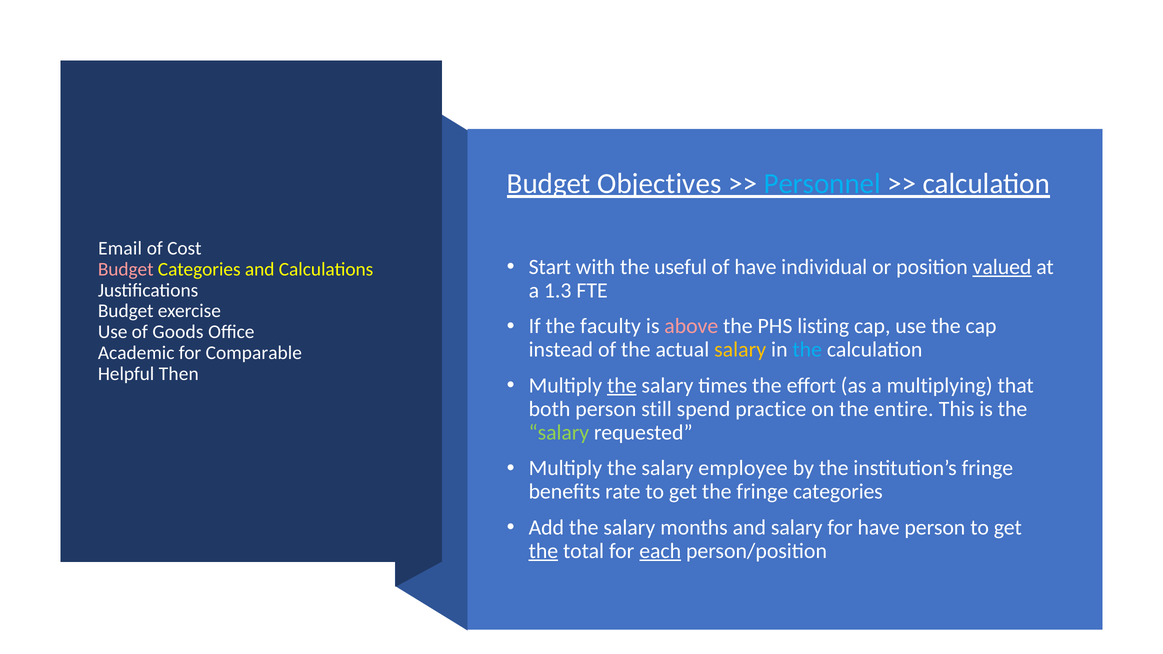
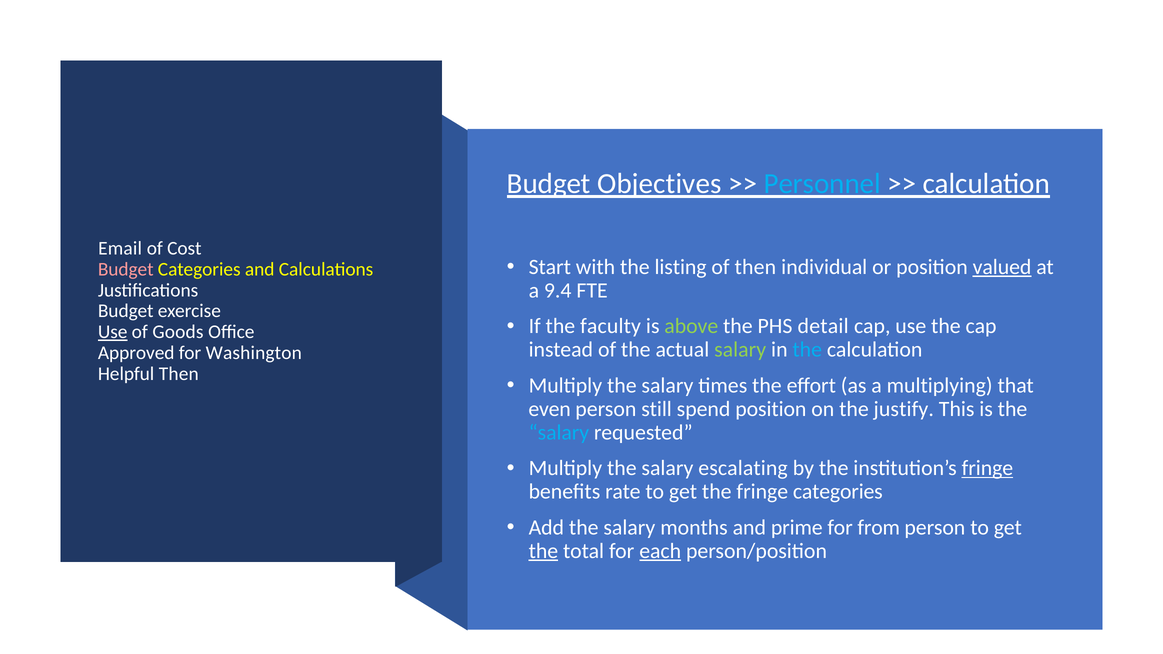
useful: useful -> listing
of have: have -> then
1.3: 1.3 -> 9.4
above colour: pink -> light green
listing: listing -> detail
Use at (113, 332) underline: none -> present
salary at (740, 350) colour: yellow -> light green
Academic: Academic -> Approved
Comparable: Comparable -> Washington
the at (622, 386) underline: present -> none
both: both -> even
spend practice: practice -> position
entire: entire -> justify
salary at (559, 433) colour: light green -> light blue
employee: employee -> escalating
fringe at (987, 468) underline: none -> present
and salary: salary -> prime
for have: have -> from
